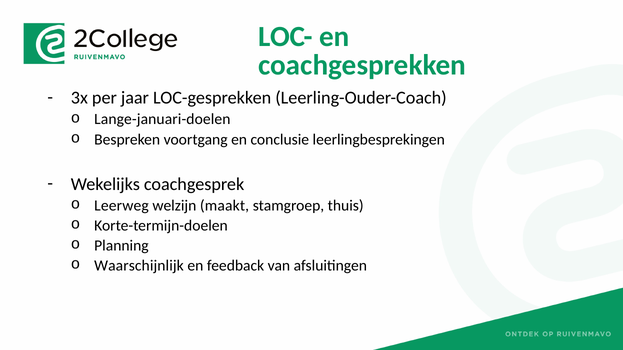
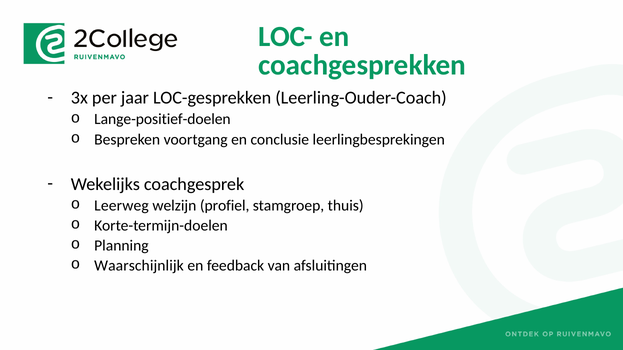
Lange-januari-doelen: Lange-januari-doelen -> Lange-positief-doelen
maakt: maakt -> profiel
